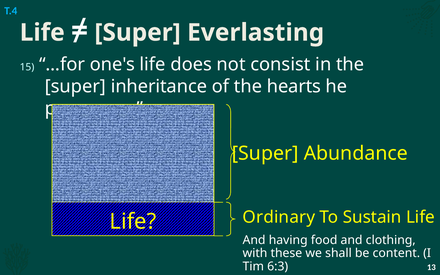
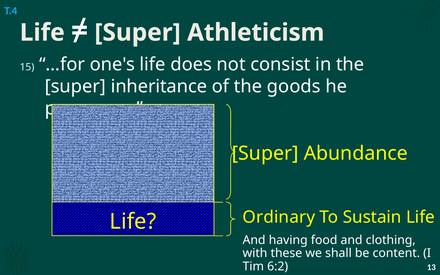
Everlasting: Everlasting -> Athleticism
hearts: hearts -> goods
6:3: 6:3 -> 6:2
